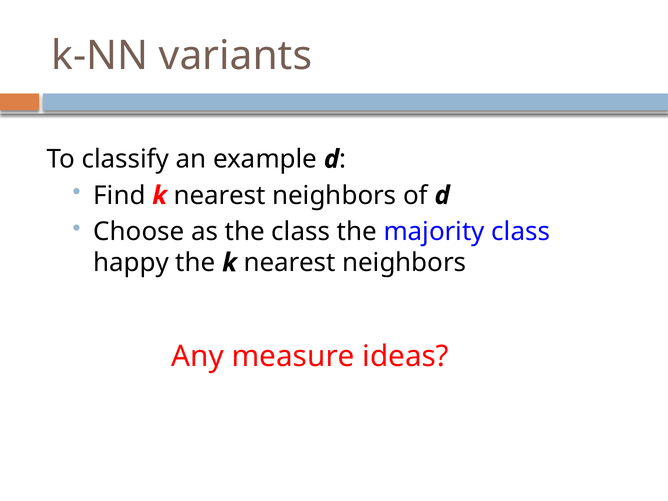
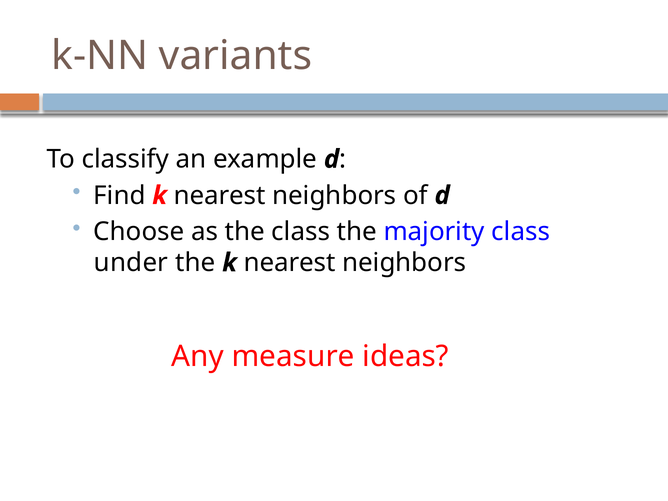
happy: happy -> under
